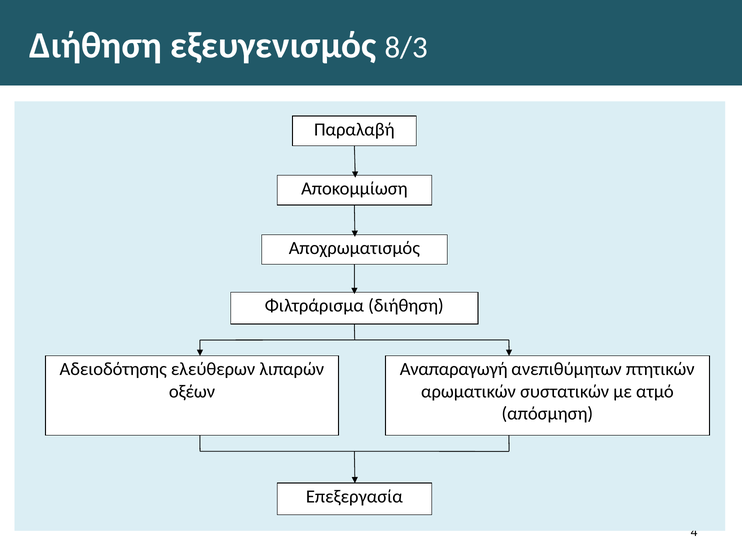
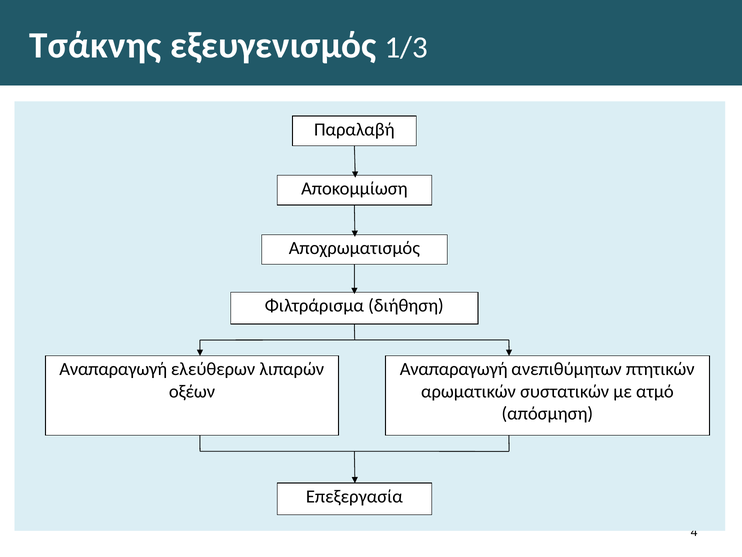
Διήθηση at (95, 45): Διήθηση -> Τσάκνης
8/3: 8/3 -> 1/3
Αδειοδότησης at (113, 369): Αδειοδότησης -> Αναπαραγωγή
